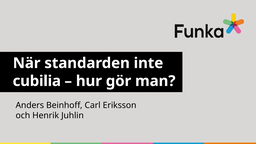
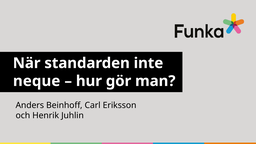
cubilia: cubilia -> neque
